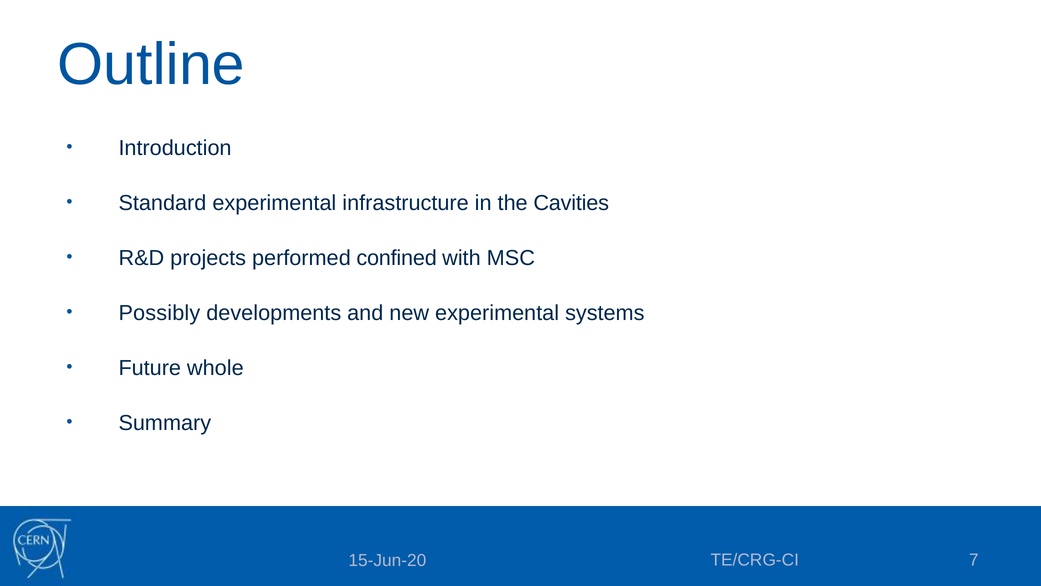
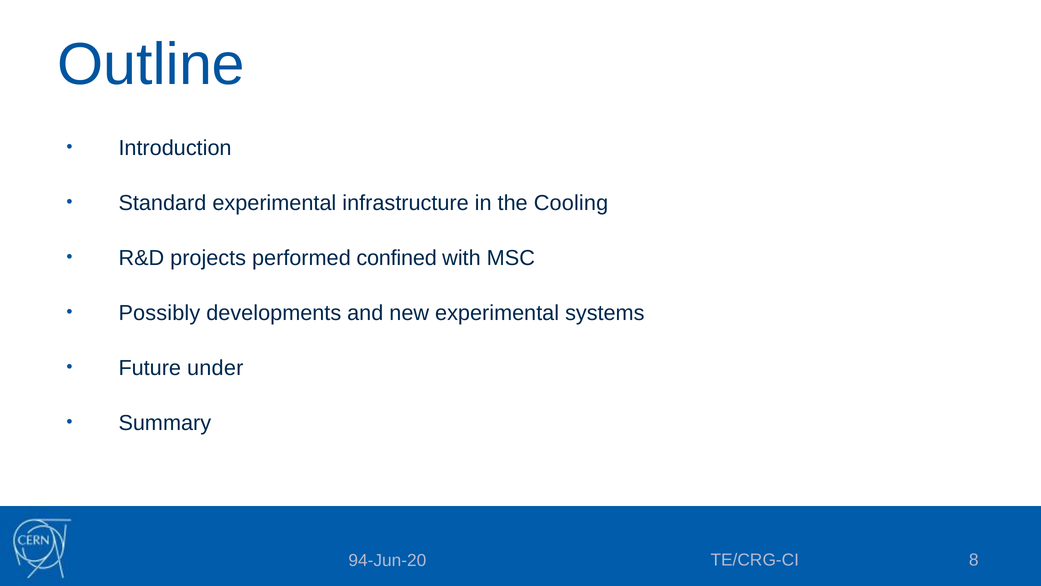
Cavities: Cavities -> Cooling
whole: whole -> under
7: 7 -> 8
15-Jun-20: 15-Jun-20 -> 94-Jun-20
